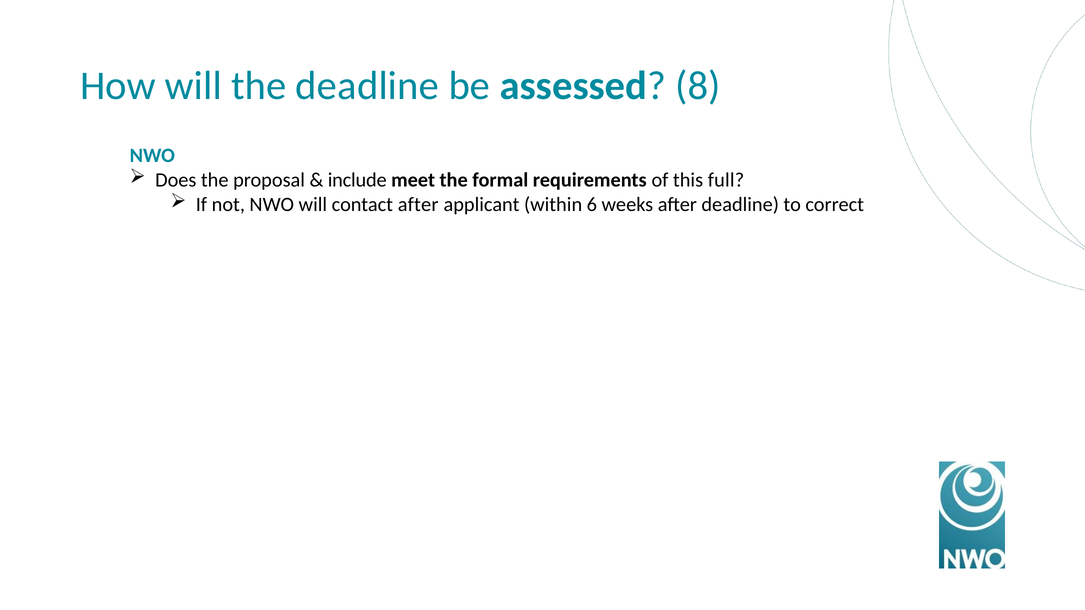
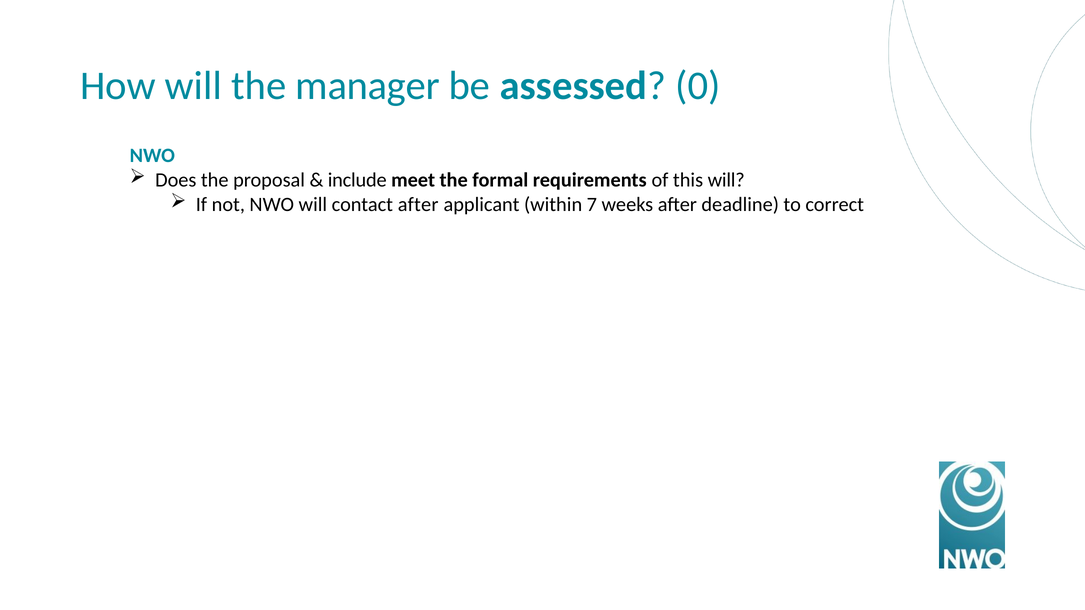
the deadline: deadline -> manager
8: 8 -> 0
this full: full -> will
6: 6 -> 7
